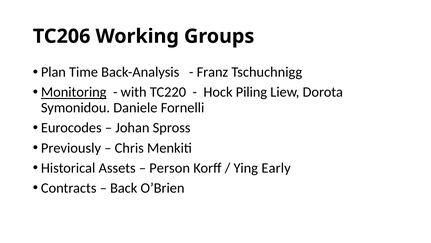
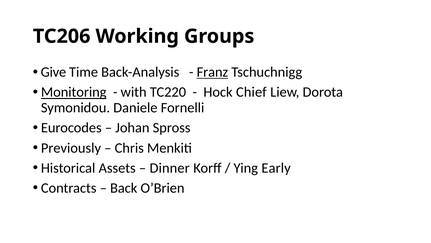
Plan: Plan -> Give
Franz underline: none -> present
Piling: Piling -> Chief
Person: Person -> Dinner
